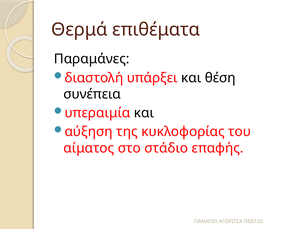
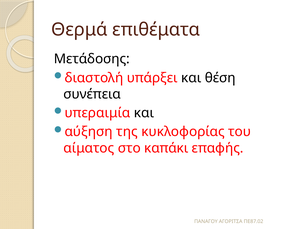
Παραμάνες: Παραμάνες -> Μετάδοσης
στάδιο: στάδιο -> καπάκι
